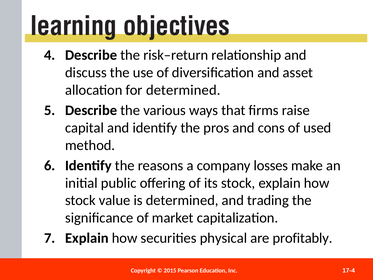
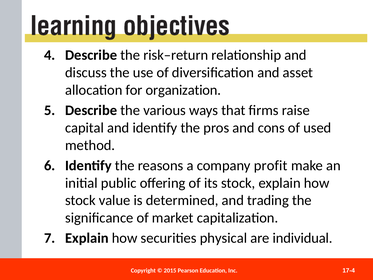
for determined: determined -> organization
losses: losses -> profit
profitably: profitably -> individual
